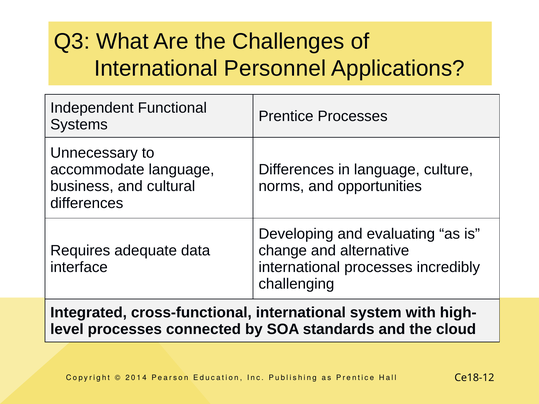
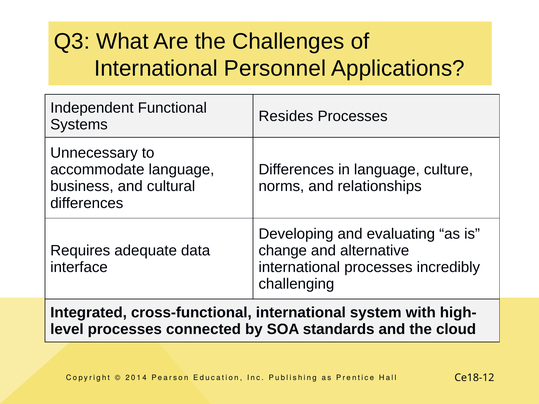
Prentice at (286, 116): Prentice -> Resides
opportunities: opportunities -> relationships
